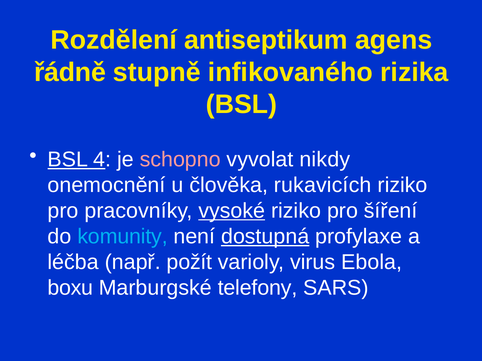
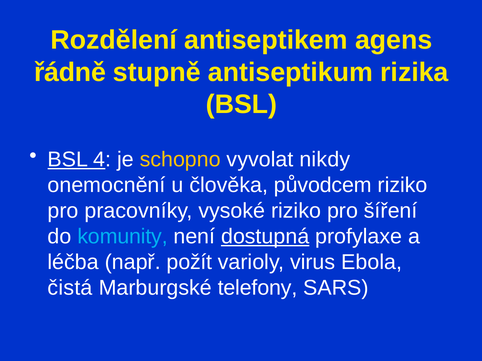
antiseptikum: antiseptikum -> antiseptikem
infikovaného: infikovaného -> antiseptikum
schopno colour: pink -> yellow
rukavicích: rukavicích -> původcem
vysoké underline: present -> none
boxu: boxu -> čistá
